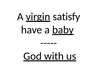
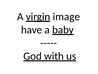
satisfy: satisfy -> image
